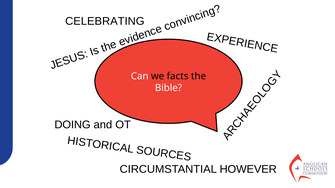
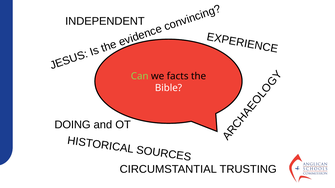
CELEBRATING: CELEBRATING -> INDEPENDENT
Can colour: white -> light green
HOWEVER: HOWEVER -> TRUSTING
